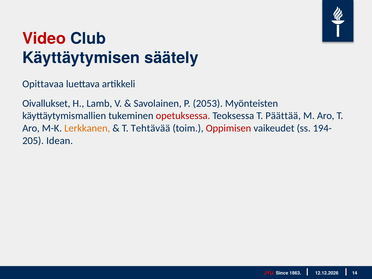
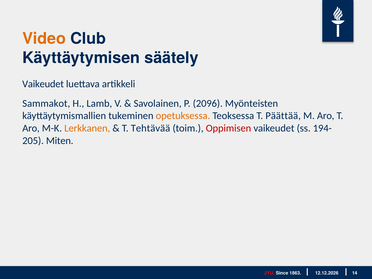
Video colour: red -> orange
Opittavaa at (43, 84): Opittavaa -> Vaikeudet
Oivallukset: Oivallukset -> Sammakot
2053: 2053 -> 2096
opetuksessa colour: red -> orange
Idean: Idean -> Miten
